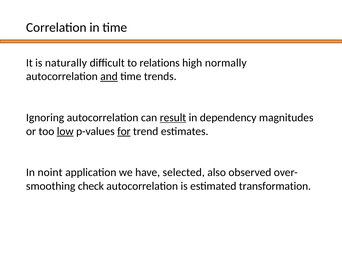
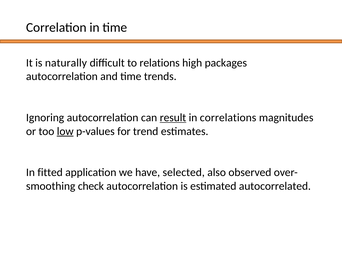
normally: normally -> packages
and underline: present -> none
dependency: dependency -> correlations
for underline: present -> none
noint: noint -> fitted
transformation: transformation -> autocorrelated
